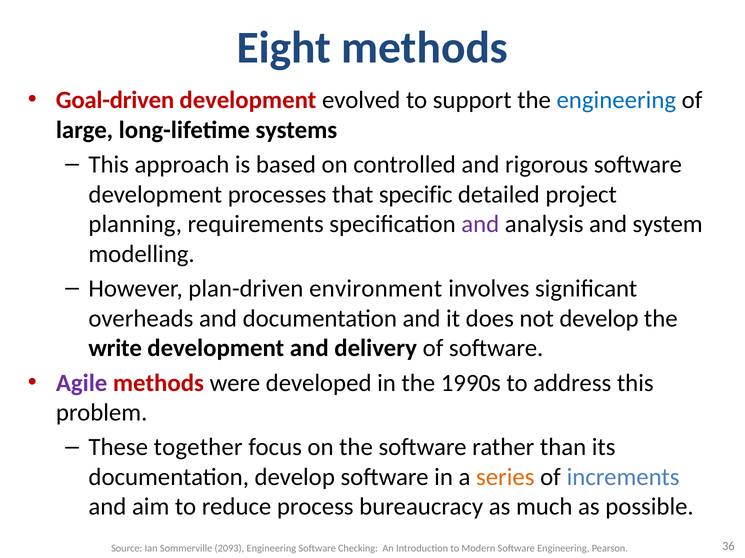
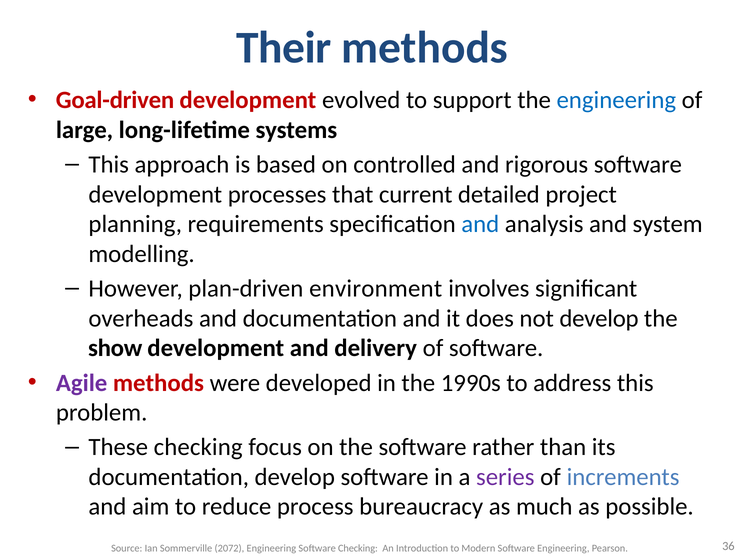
Eight: Eight -> Their
specific: specific -> current
and at (480, 224) colour: purple -> blue
write: write -> show
These together: together -> checking
series colour: orange -> purple
2093: 2093 -> 2072
